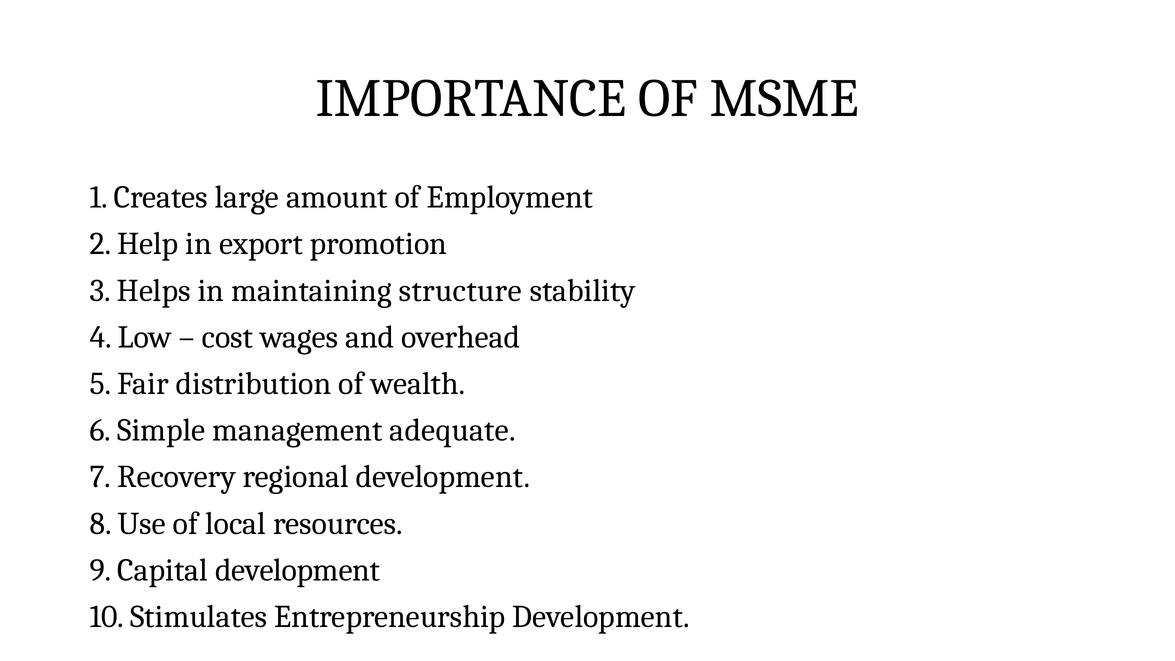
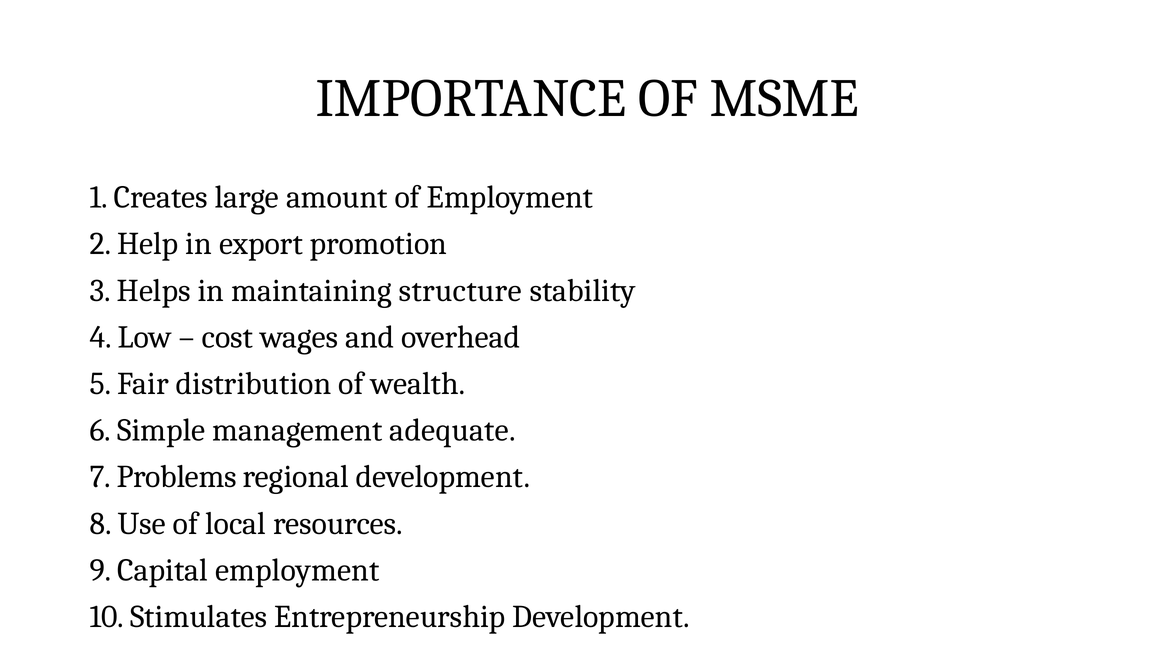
Recovery: Recovery -> Problems
Capital development: development -> employment
